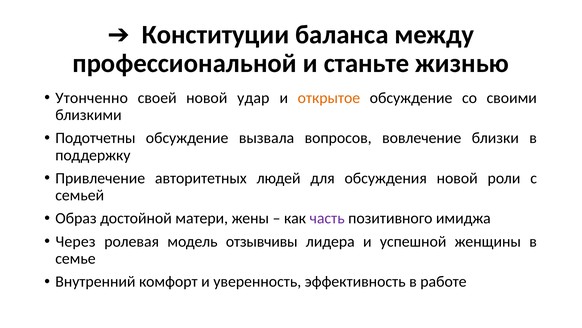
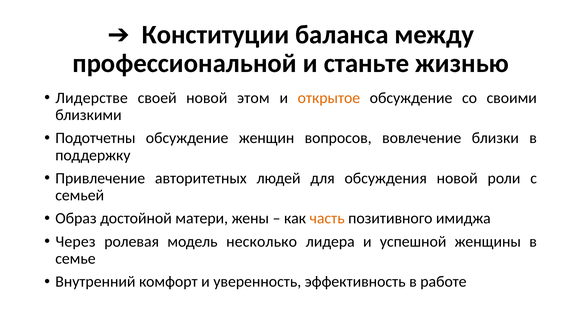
Утонченно: Утонченно -> Лидерстве
удар: удар -> этом
вызвала: вызвала -> женщин
часть colour: purple -> orange
отзывчивы: отзывчивы -> несколько
